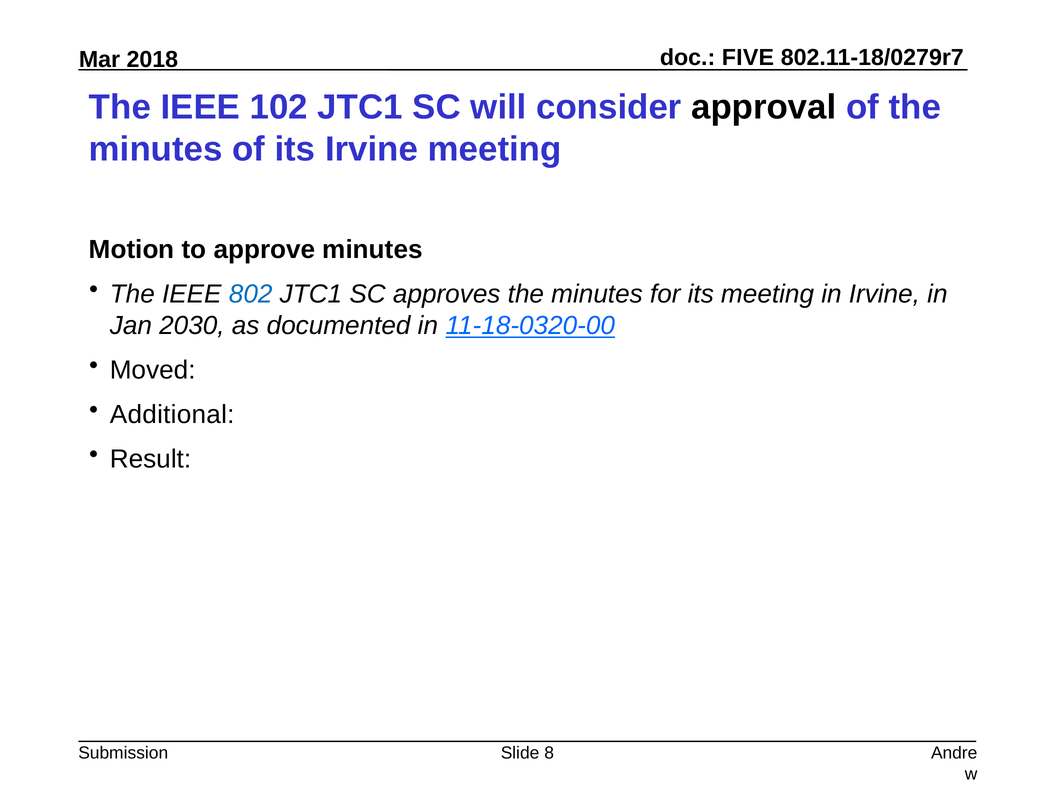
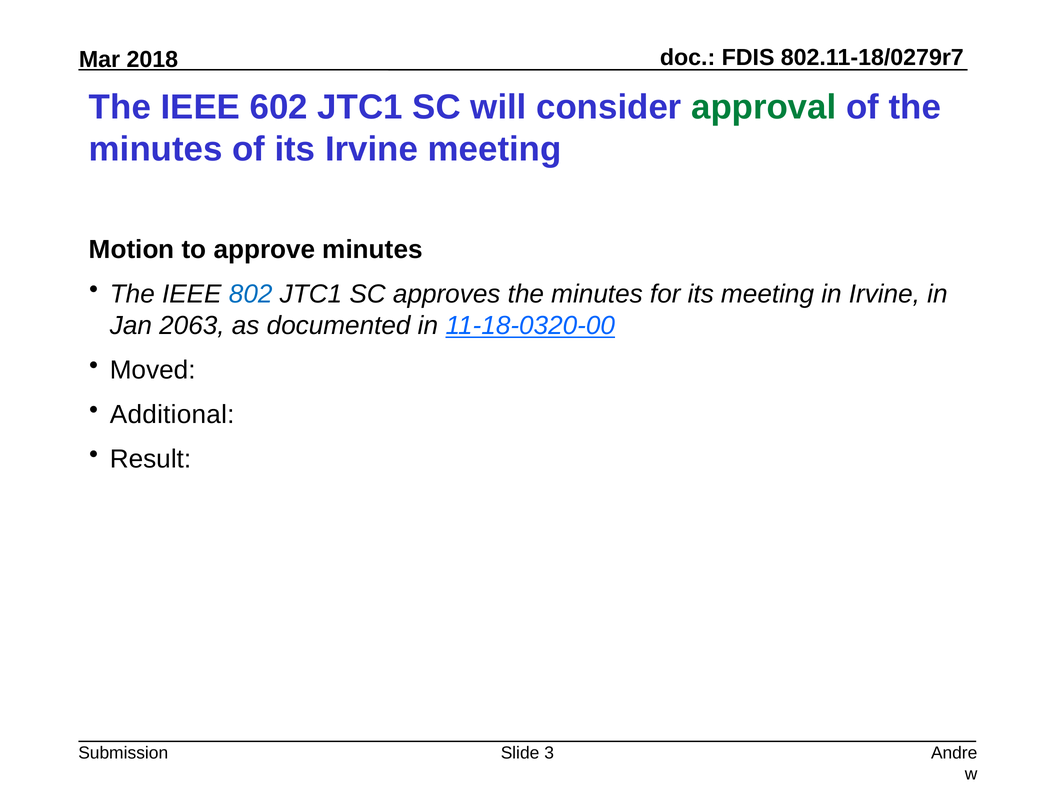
FIVE: FIVE -> FDIS
102: 102 -> 602
approval colour: black -> green
2030: 2030 -> 2063
8: 8 -> 3
